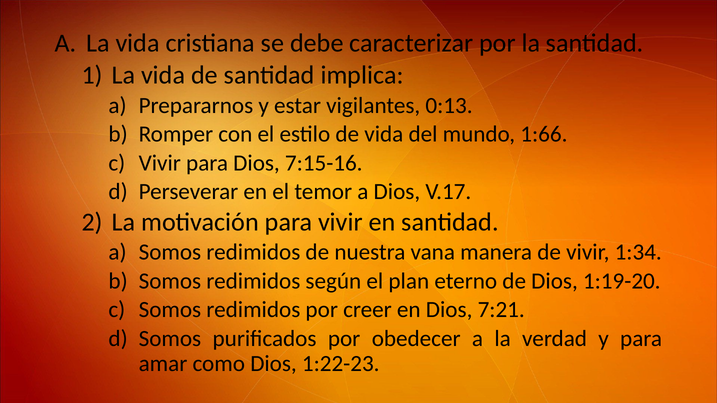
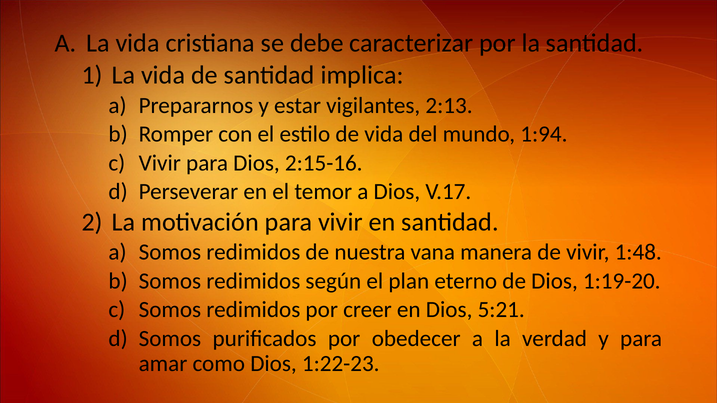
0:13: 0:13 -> 2:13
1:66: 1:66 -> 1:94
7:15-16: 7:15-16 -> 2:15-16
1:34: 1:34 -> 1:48
7:21: 7:21 -> 5:21
